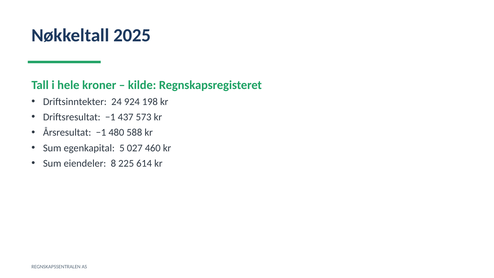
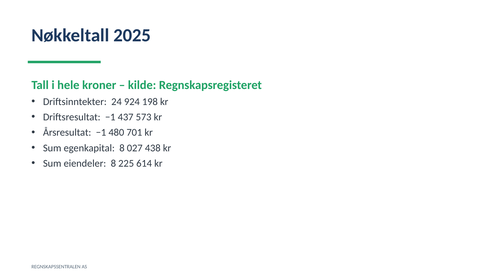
588: 588 -> 701
egenkapital 5: 5 -> 8
460: 460 -> 438
